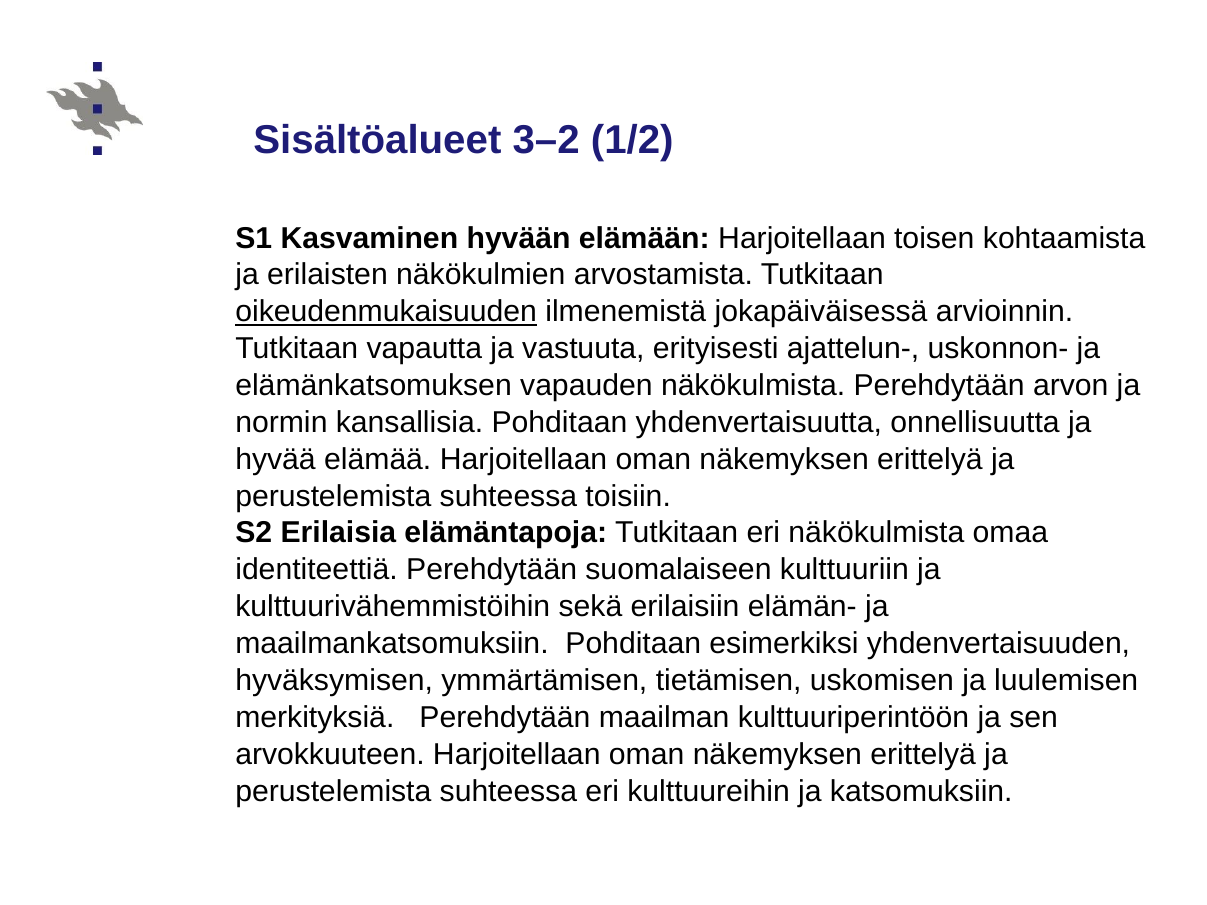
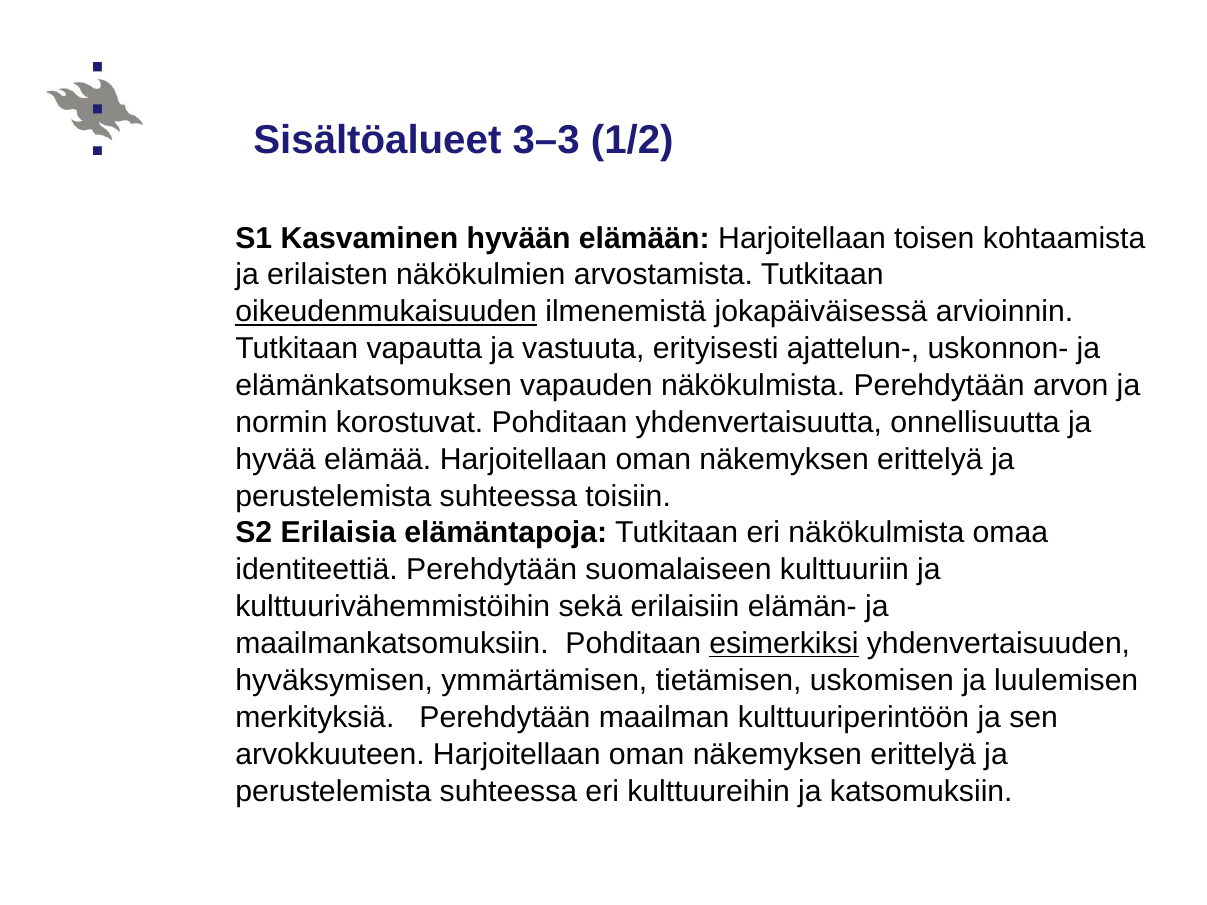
3–2: 3–2 -> 3–3
kansallisia: kansallisia -> korostuvat
esimerkiksi underline: none -> present
